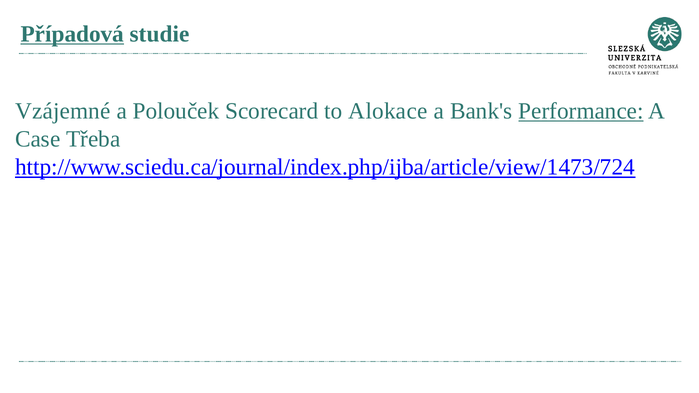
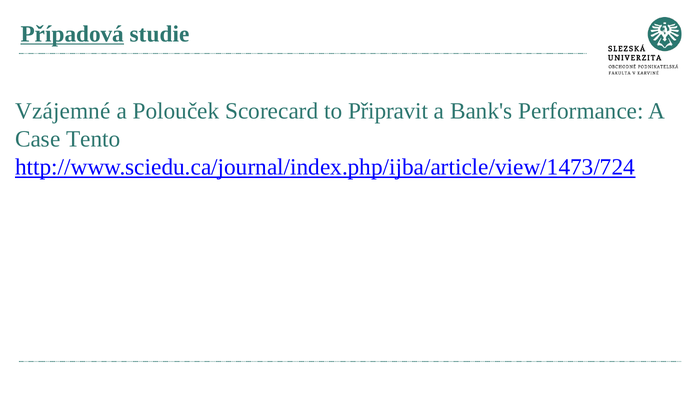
Alokace: Alokace -> Připravit
Performance underline: present -> none
Třeba: Třeba -> Tento
